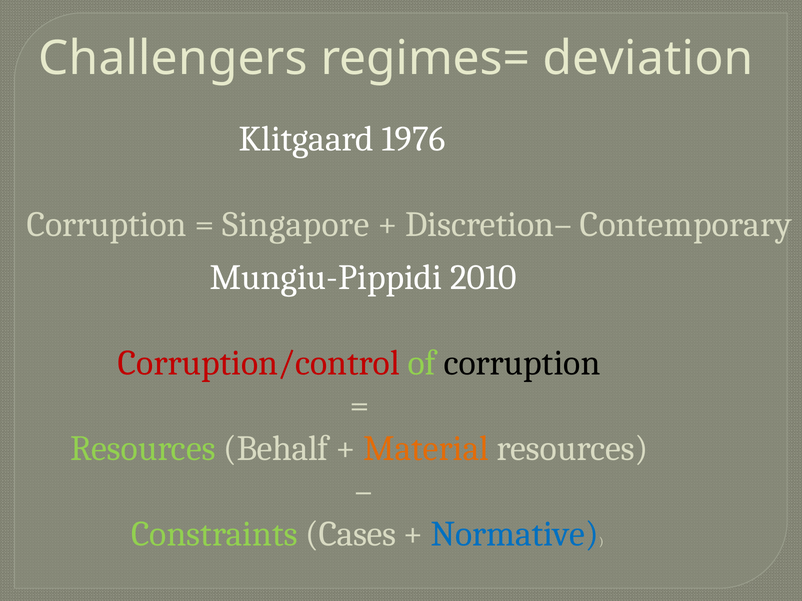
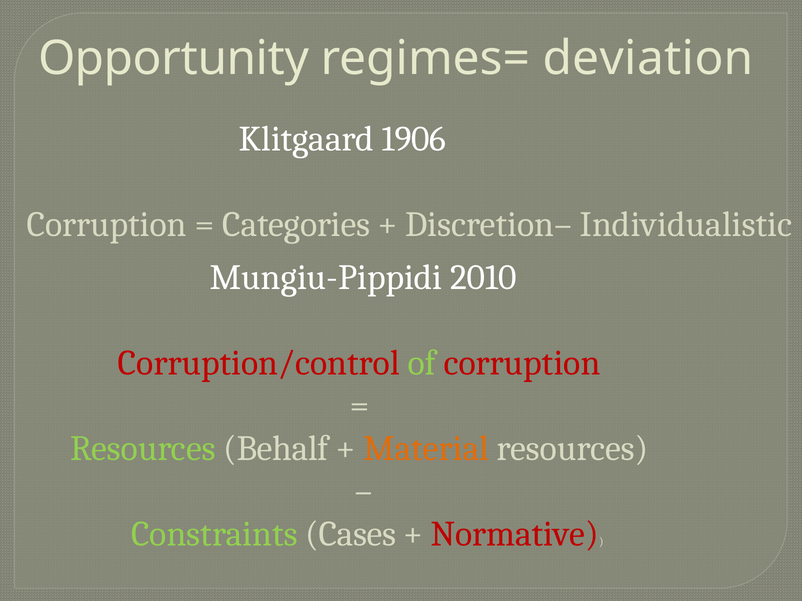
Challengers: Challengers -> Opportunity
1976: 1976 -> 1906
Singapore: Singapore -> Categories
Contemporary: Contemporary -> Individualistic
corruption at (522, 363) colour: black -> red
Normative colour: blue -> red
